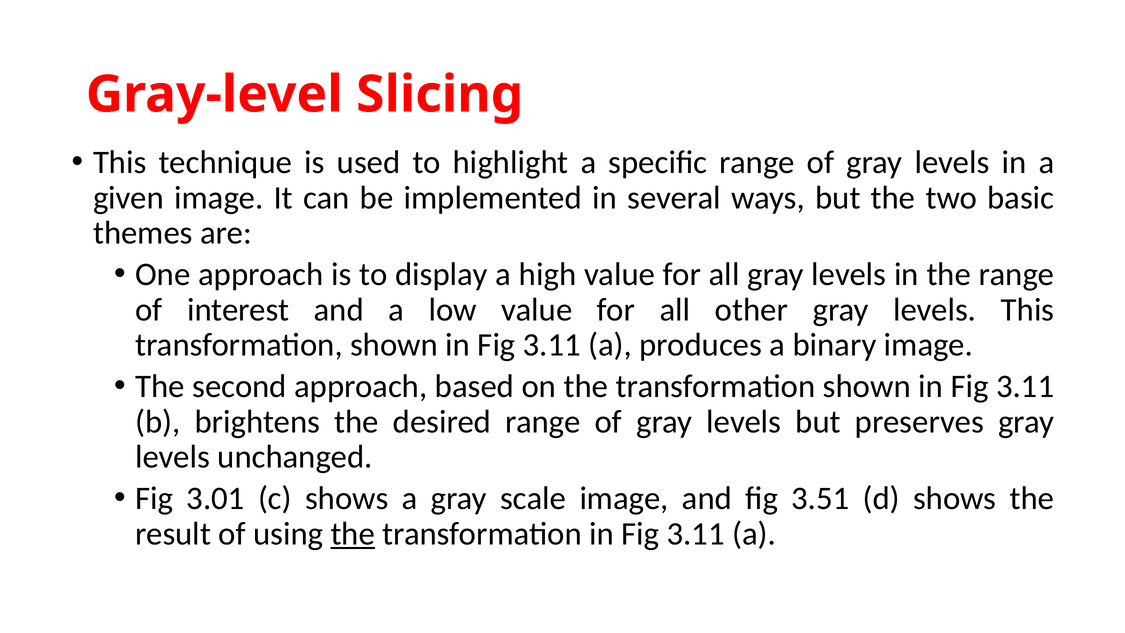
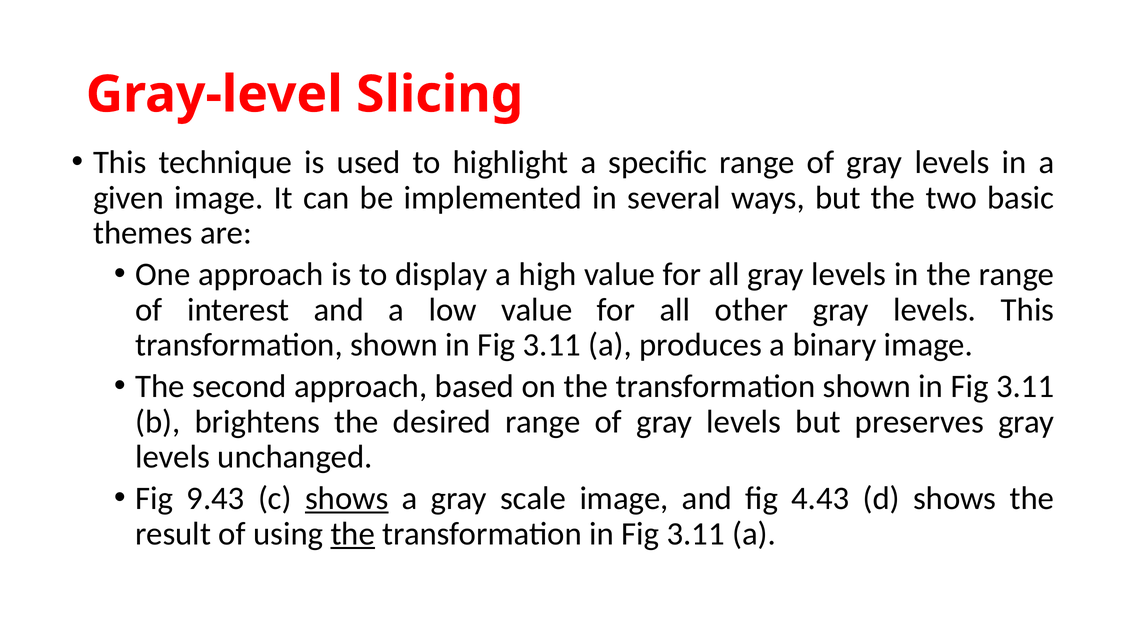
3.01: 3.01 -> 9.43
shows at (347, 498) underline: none -> present
3.51: 3.51 -> 4.43
